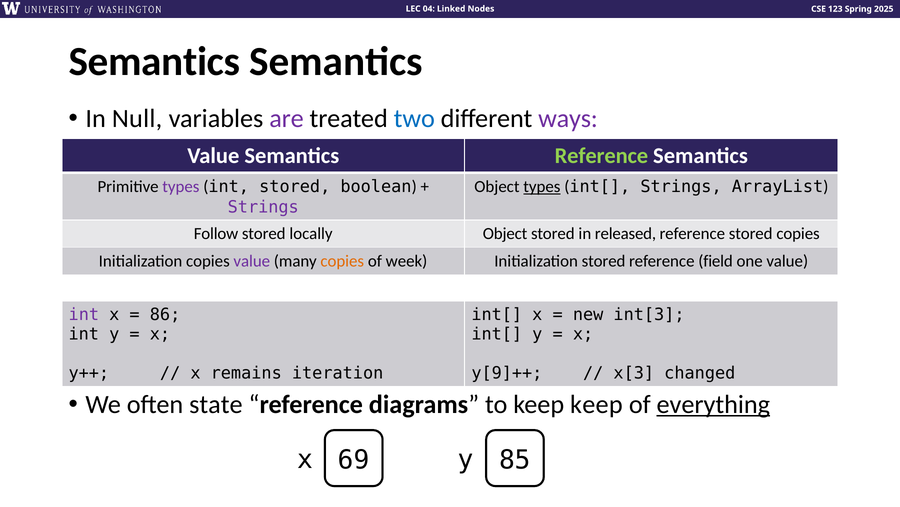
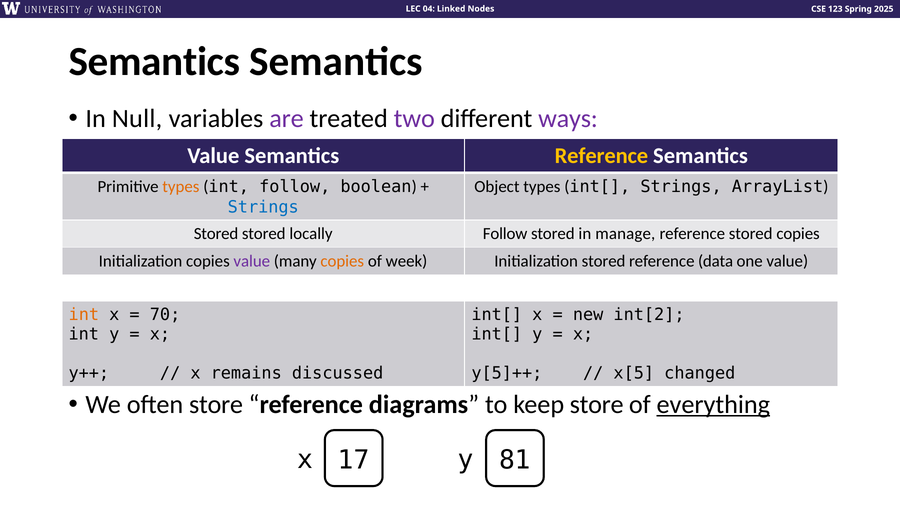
two colour: blue -> purple
Reference at (601, 156) colour: light green -> yellow
types at (181, 186) colour: purple -> orange
int stored: stored -> follow
types at (542, 186) underline: present -> none
Strings at (263, 207) colour: purple -> blue
Follow at (216, 233): Follow -> Stored
locally Object: Object -> Follow
released: released -> manage
field: field -> data
int at (84, 314) colour: purple -> orange
86: 86 -> 70
int[3: int[3 -> int[2
iteration: iteration -> discussed
y[9]++: y[9]++ -> y[5]++
x[3: x[3 -> x[5
often state: state -> store
keep keep: keep -> store
69: 69 -> 17
85: 85 -> 81
